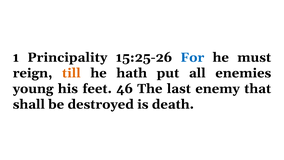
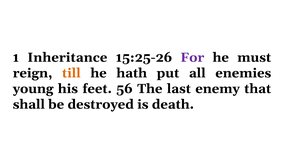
Principality: Principality -> Inheritance
For colour: blue -> purple
46: 46 -> 56
